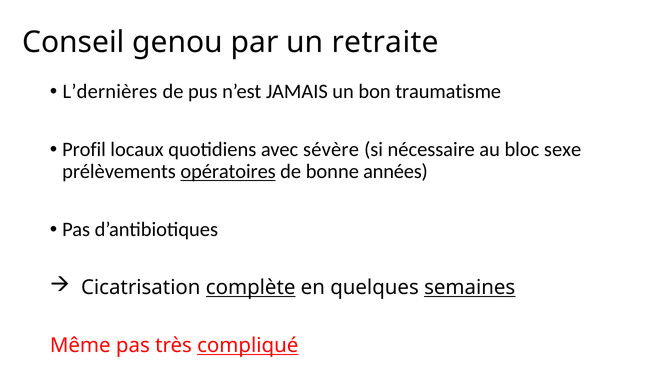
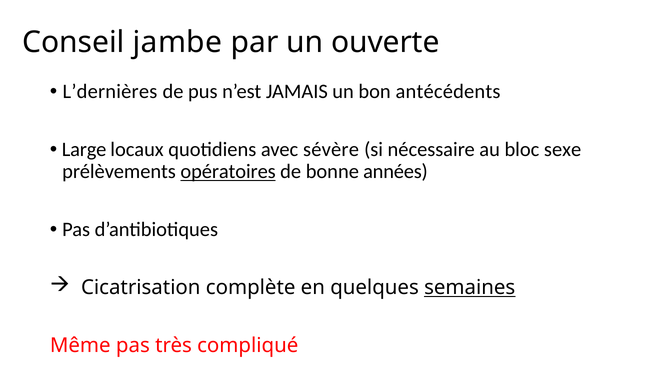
genou: genou -> jambe
retraite: retraite -> ouverte
traumatisme: traumatisme -> antécédents
Profil: Profil -> Large
complète underline: present -> none
compliqué underline: present -> none
